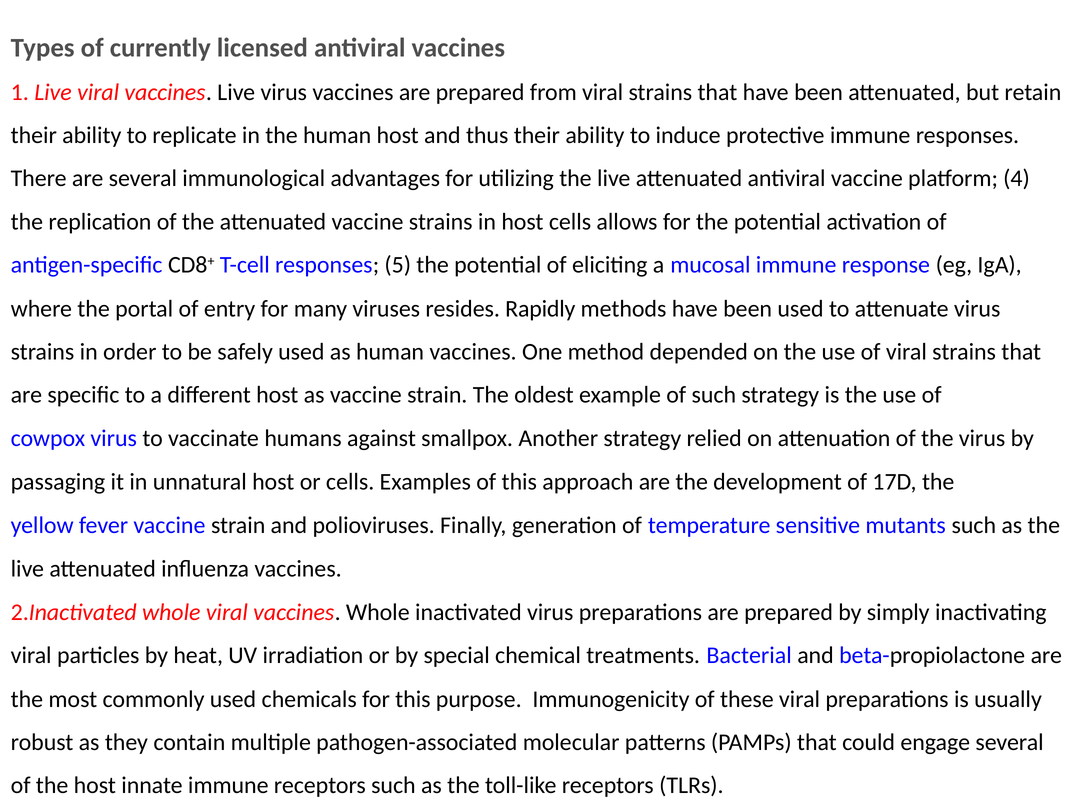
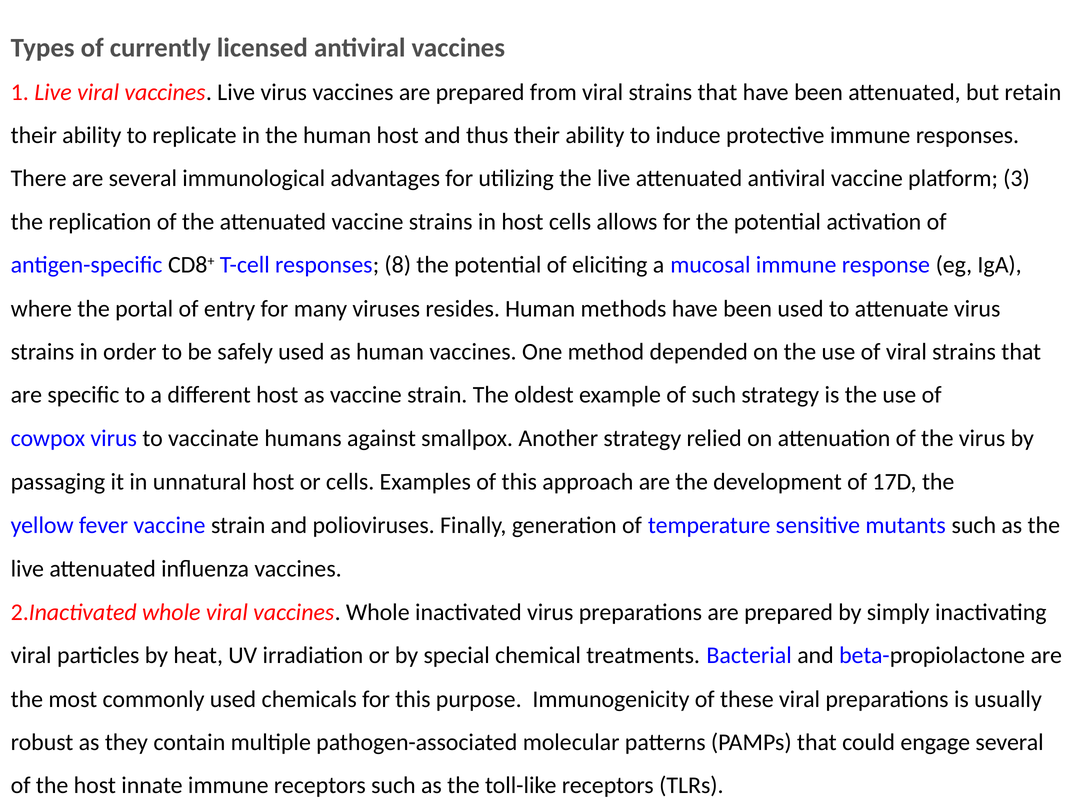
4: 4 -> 3
5: 5 -> 8
resides Rapidly: Rapidly -> Human
